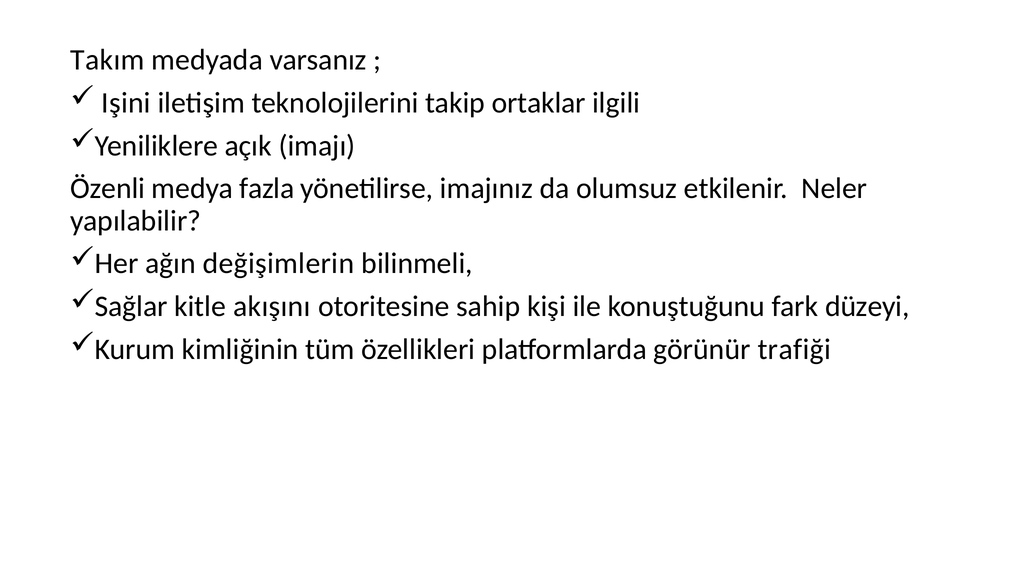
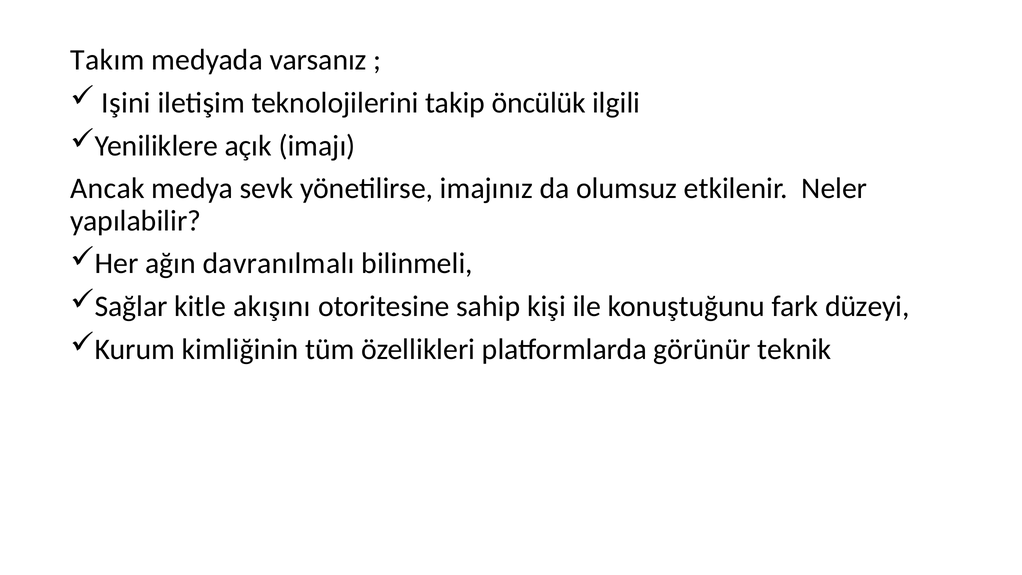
ortaklar: ortaklar -> öncülük
Özenli: Özenli -> Ancak
fazla: fazla -> sevk
değişimlerin: değişimlerin -> davranılmalı
trafiği: trafiği -> teknik
